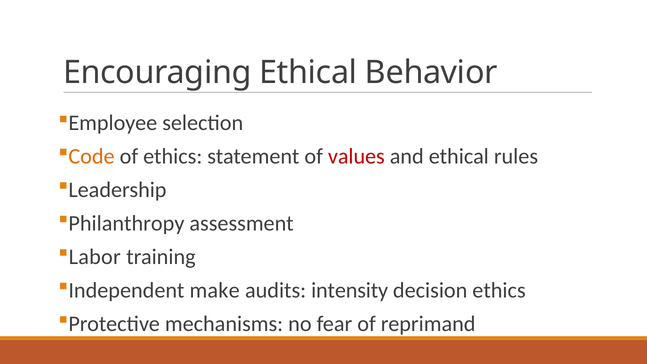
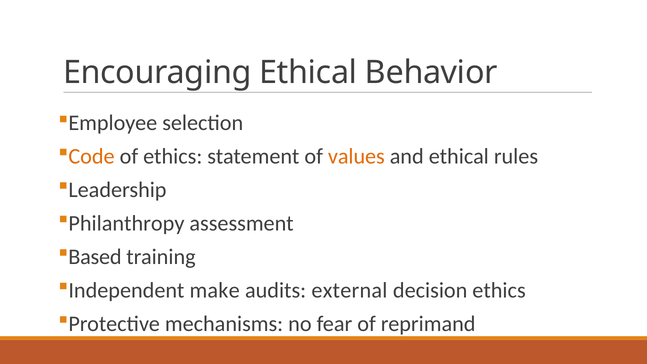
values colour: red -> orange
Labor: Labor -> Based
intensity: intensity -> external
